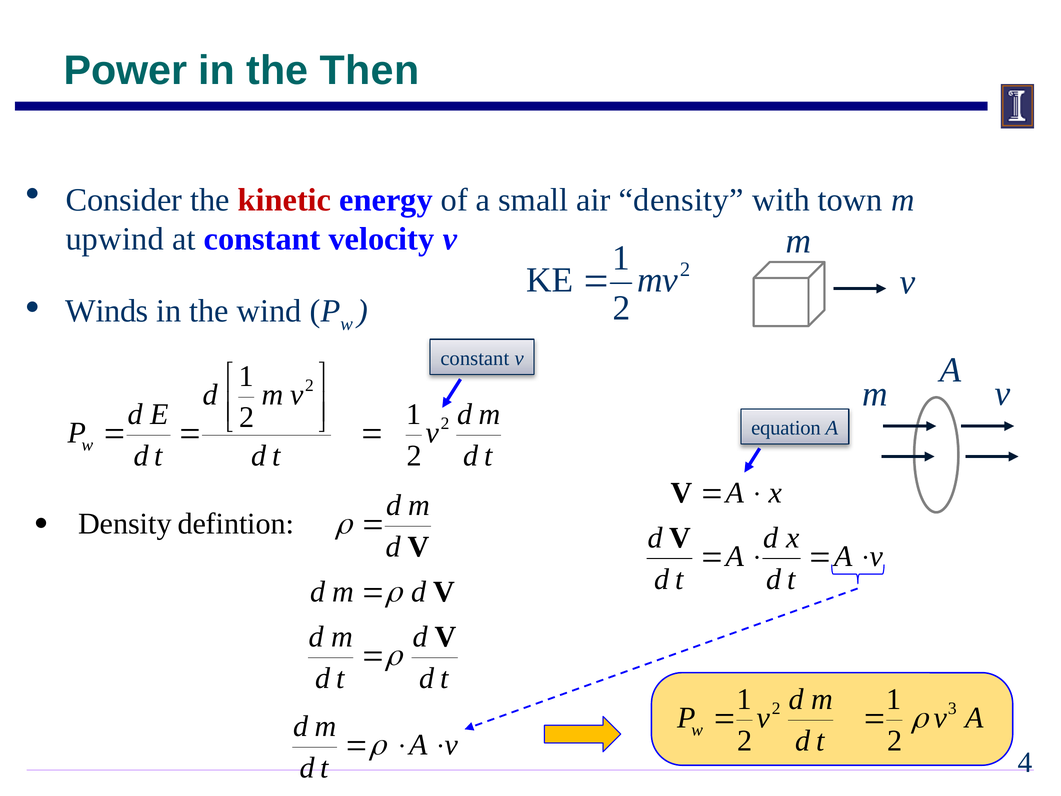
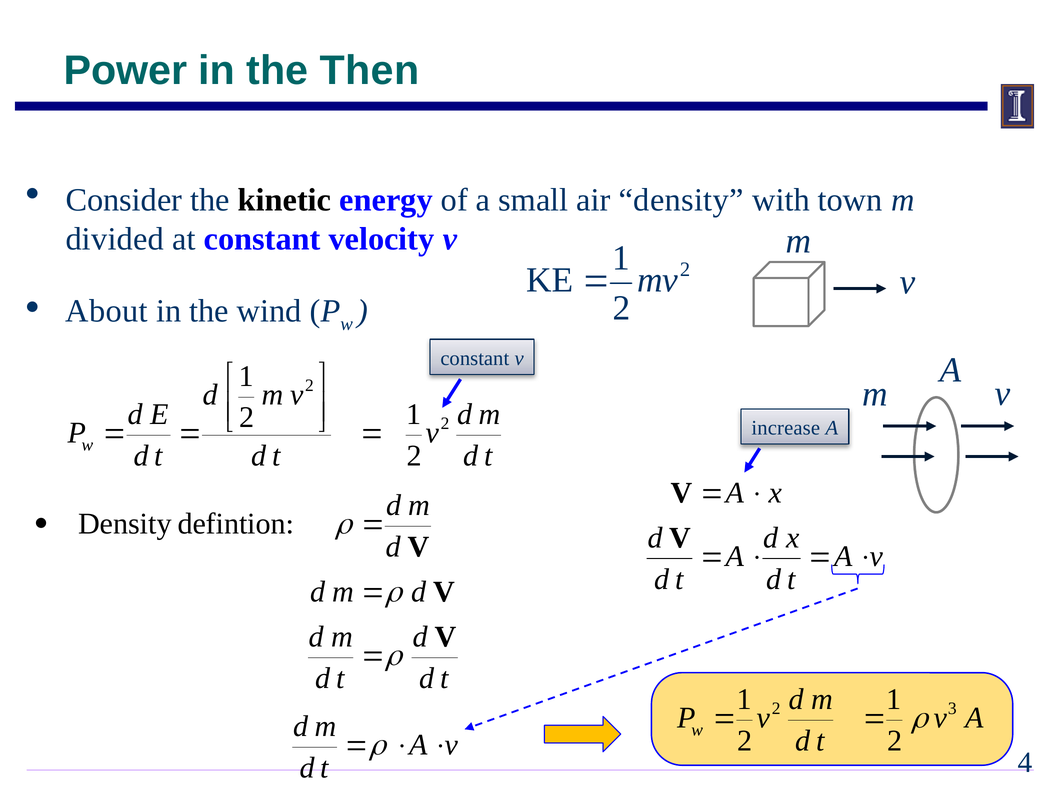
kinetic colour: red -> black
upwind: upwind -> divided
Winds: Winds -> About
equation: equation -> increase
